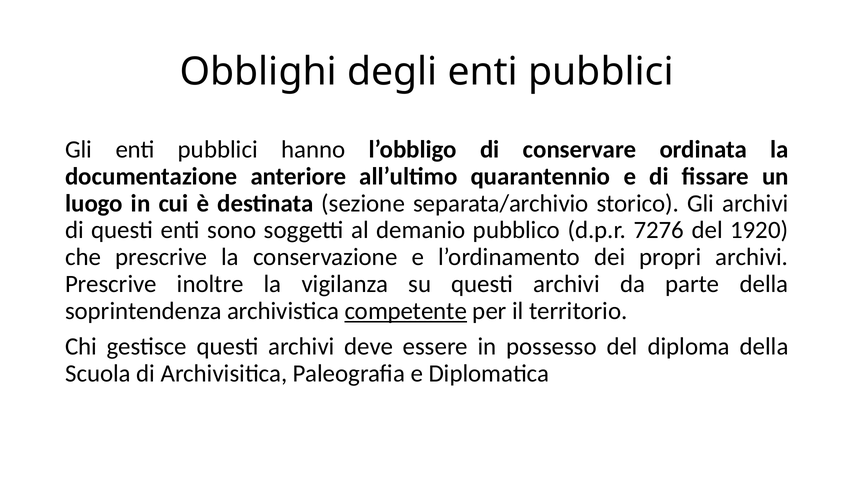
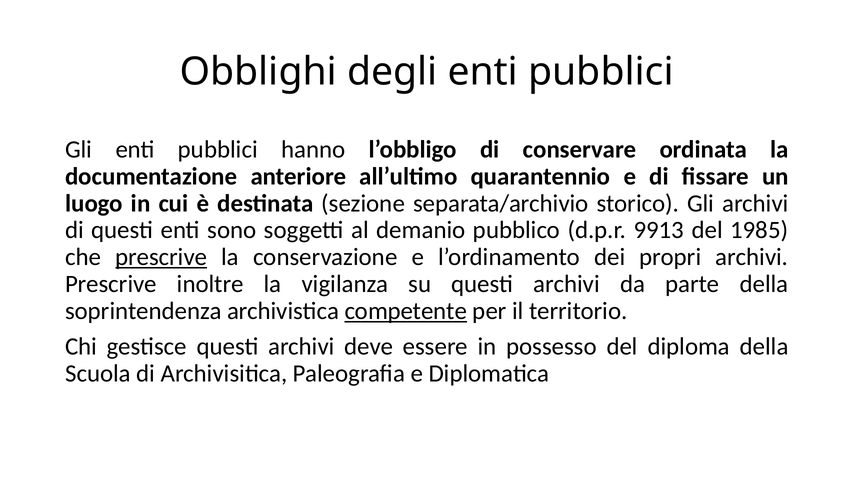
7276: 7276 -> 9913
1920: 1920 -> 1985
prescrive at (161, 257) underline: none -> present
